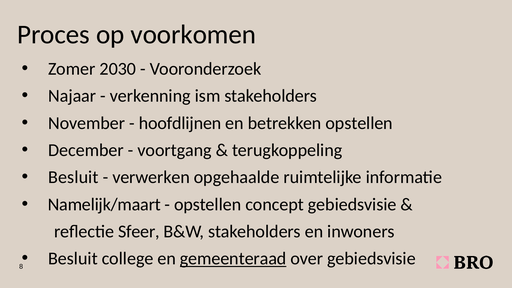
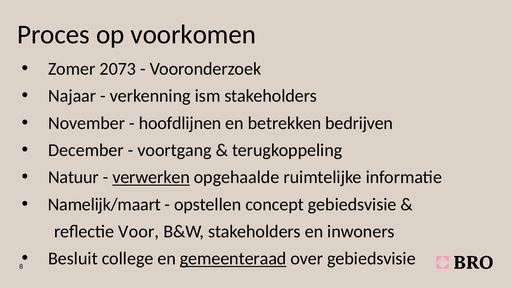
2030: 2030 -> 2073
betrekken opstellen: opstellen -> bedrijven
Besluit at (73, 177): Besluit -> Natuur
verwerken underline: none -> present
Sfeer: Sfeer -> Voor
